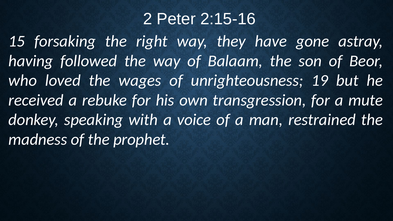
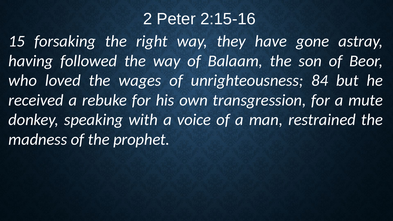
19: 19 -> 84
